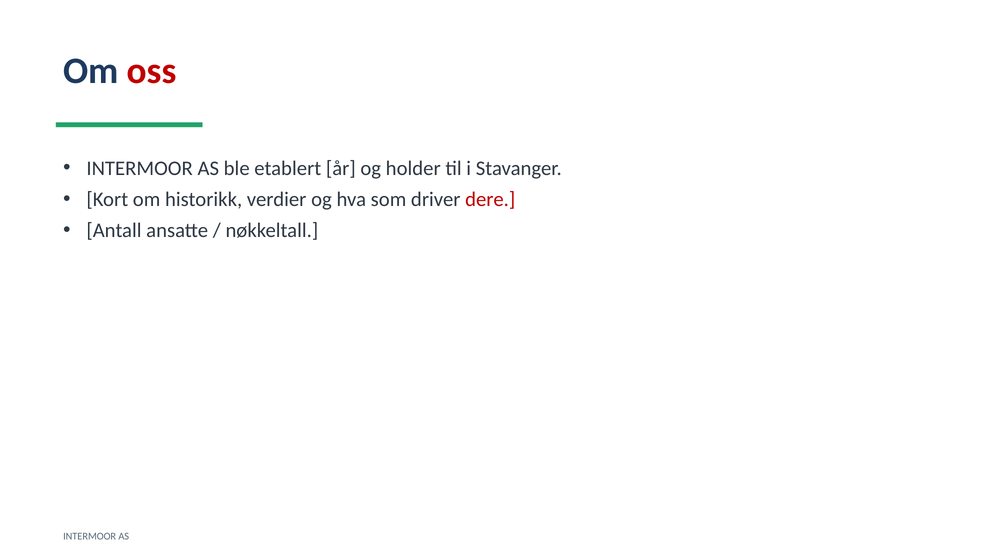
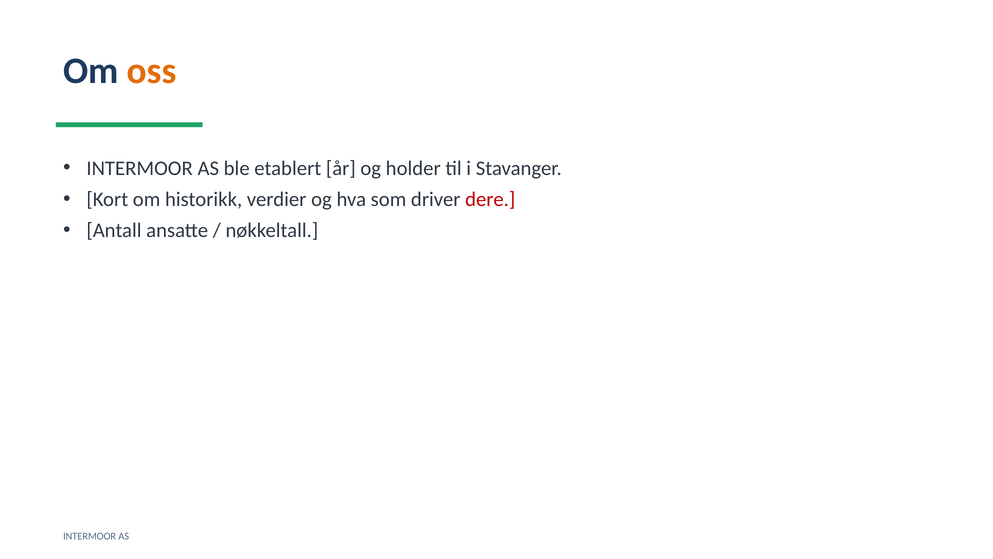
oss colour: red -> orange
